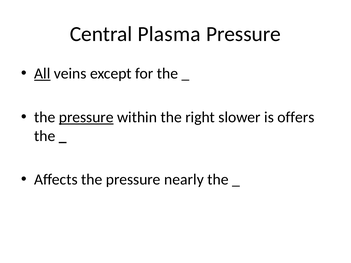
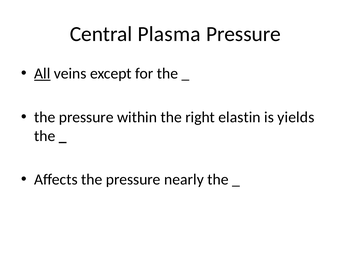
pressure at (86, 117) underline: present -> none
slower: slower -> elastin
offers: offers -> yields
